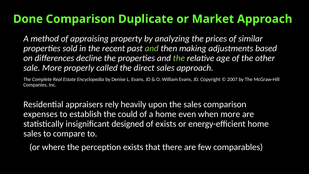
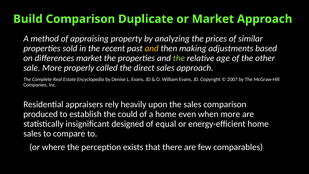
Done: Done -> Build
and at (152, 48) colour: light green -> yellow
differences decline: decline -> market
expenses: expenses -> produced
of exists: exists -> equal
